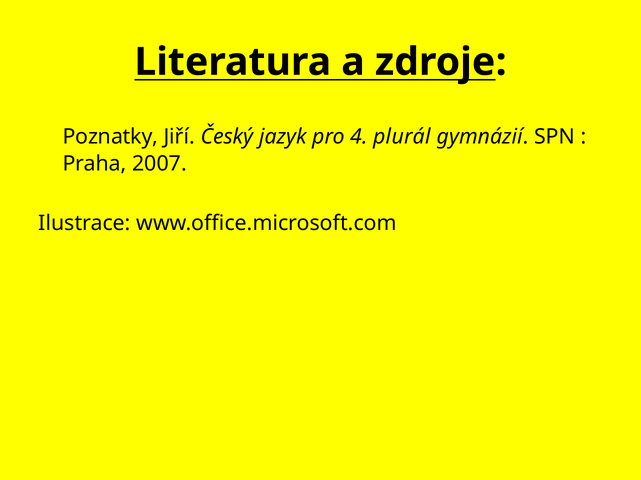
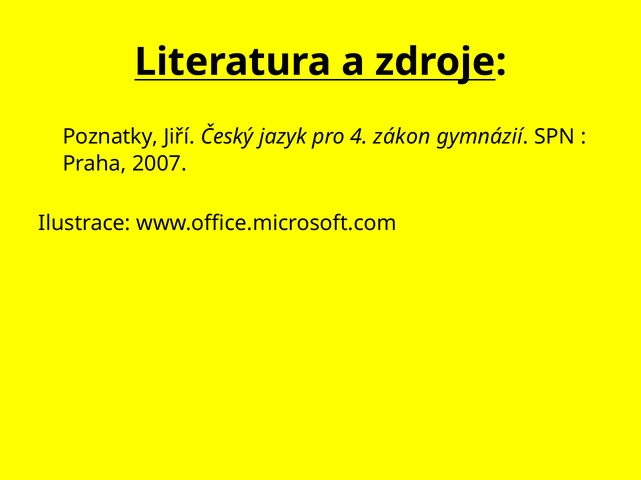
plurál: plurál -> zákon
